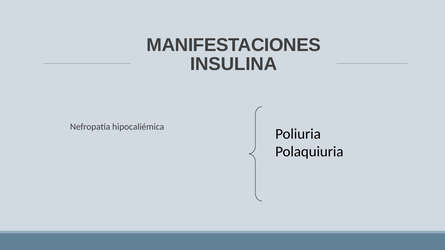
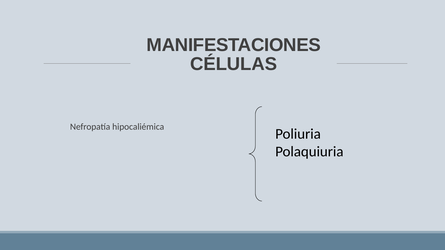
INSULINA: INSULINA -> CÉLULAS
